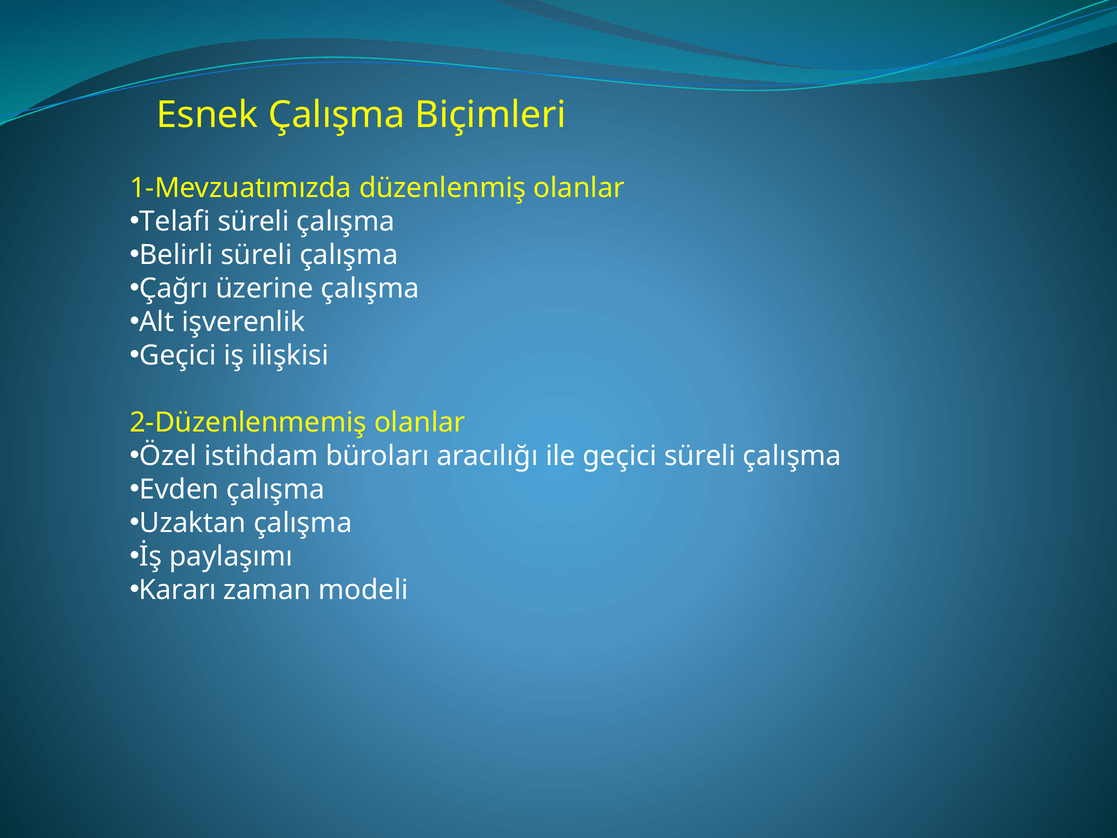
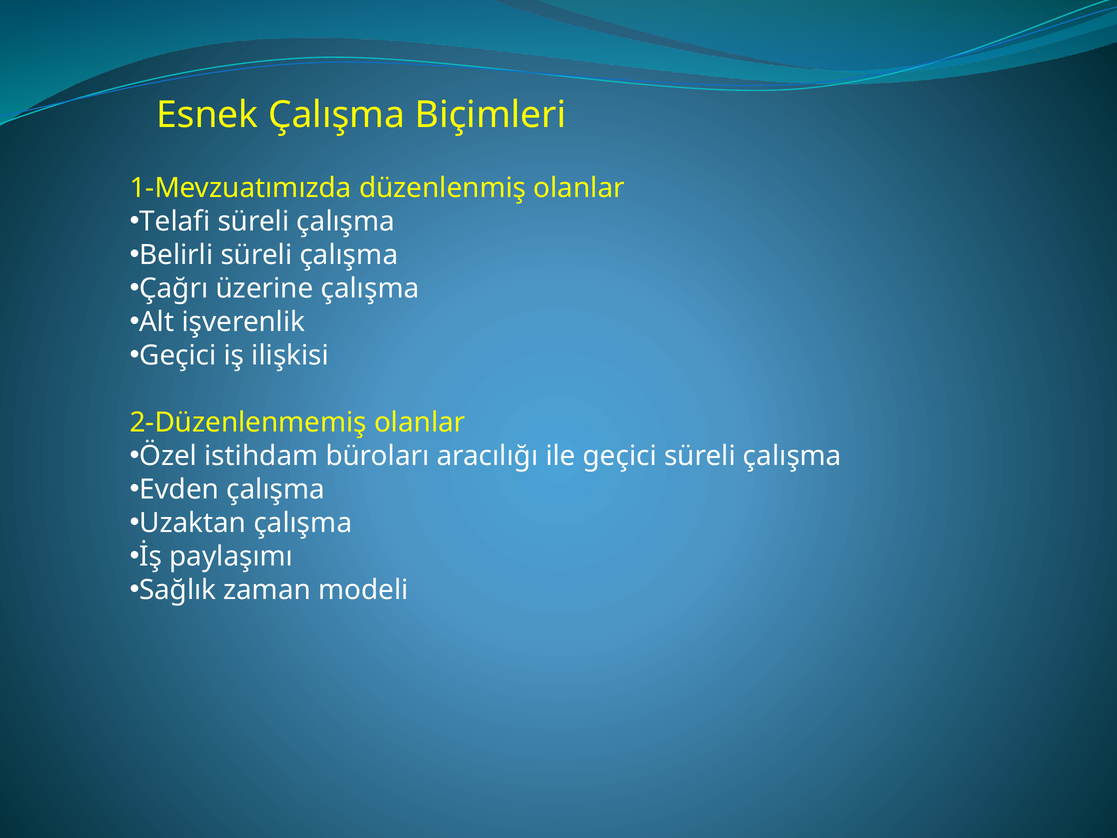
Kararı: Kararı -> Sağlık
